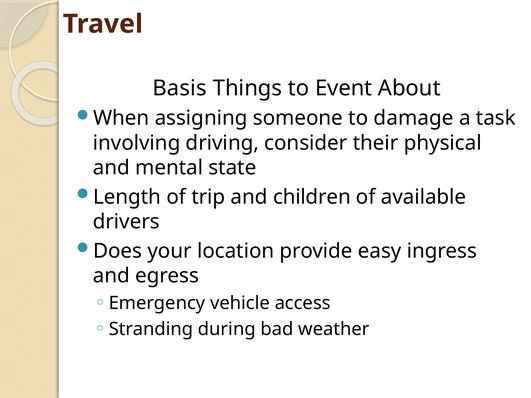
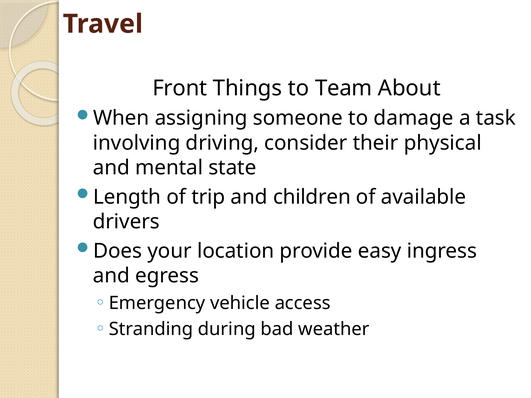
Basis: Basis -> Front
Event: Event -> Team
